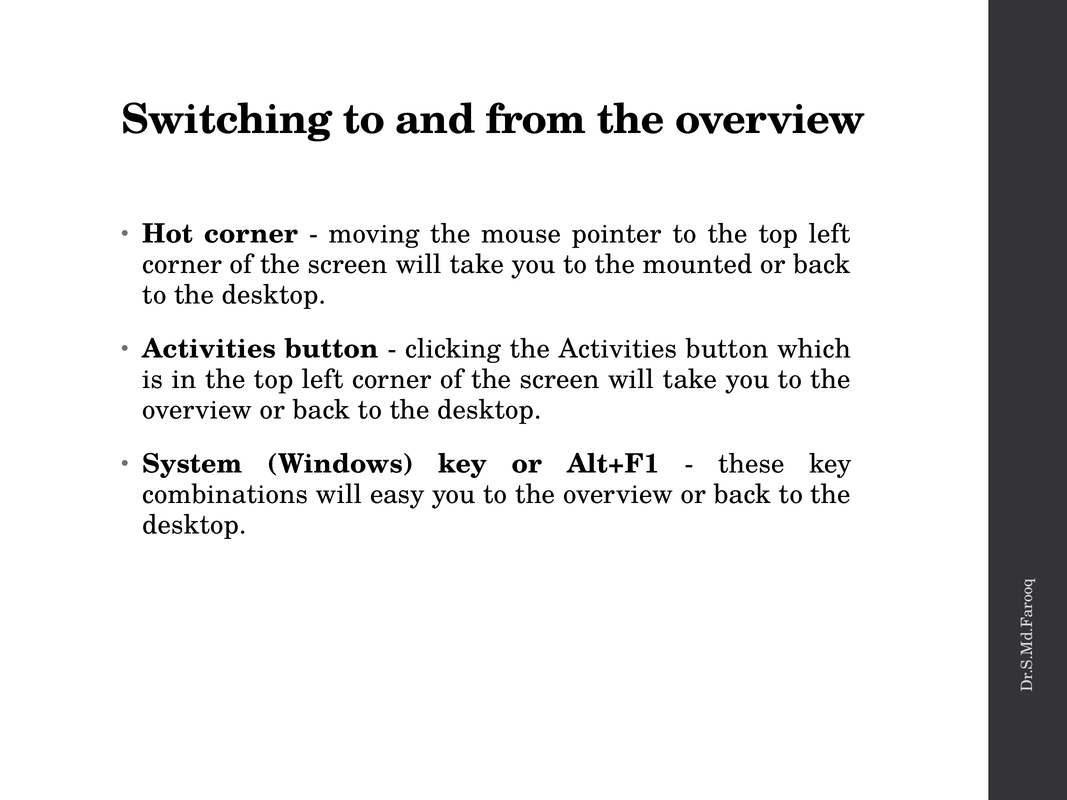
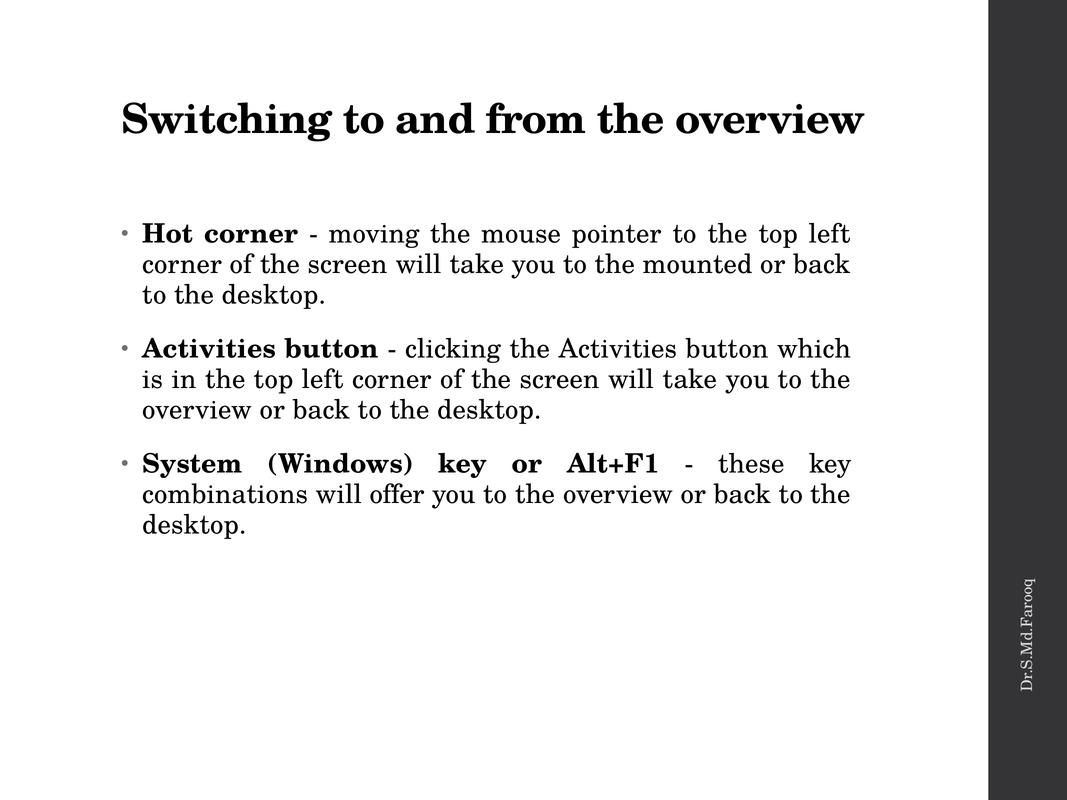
easy: easy -> offer
